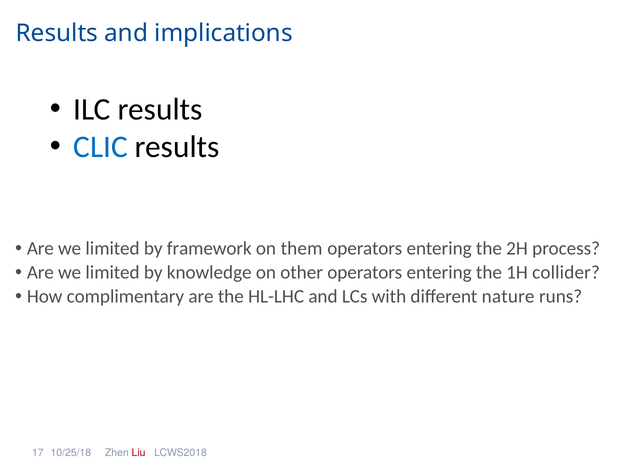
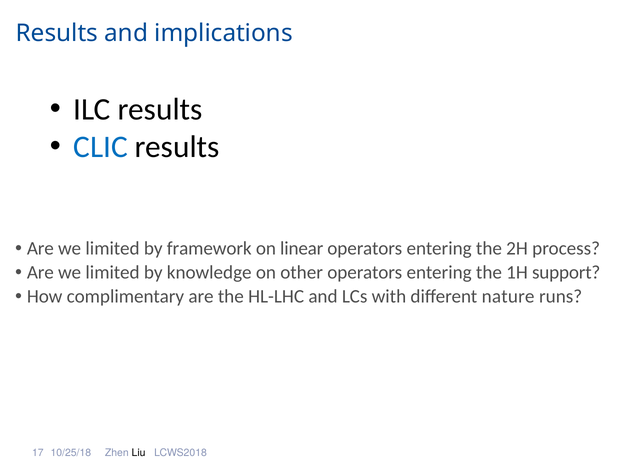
them: them -> linear
collider: collider -> support
Liu colour: red -> black
